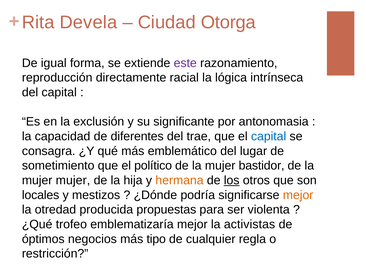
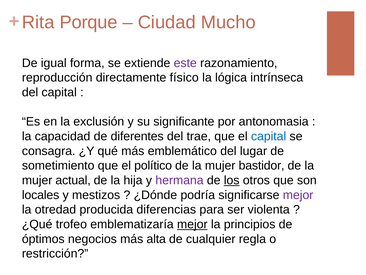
Devela: Devela -> Porque
Otorga: Otorga -> Mucho
racial: racial -> físico
mujer mujer: mujer -> actual
hermana colour: orange -> purple
mejor at (298, 195) colour: orange -> purple
propuestas: propuestas -> diferencias
mejor at (192, 224) underline: none -> present
activistas: activistas -> principios
tipo: tipo -> alta
